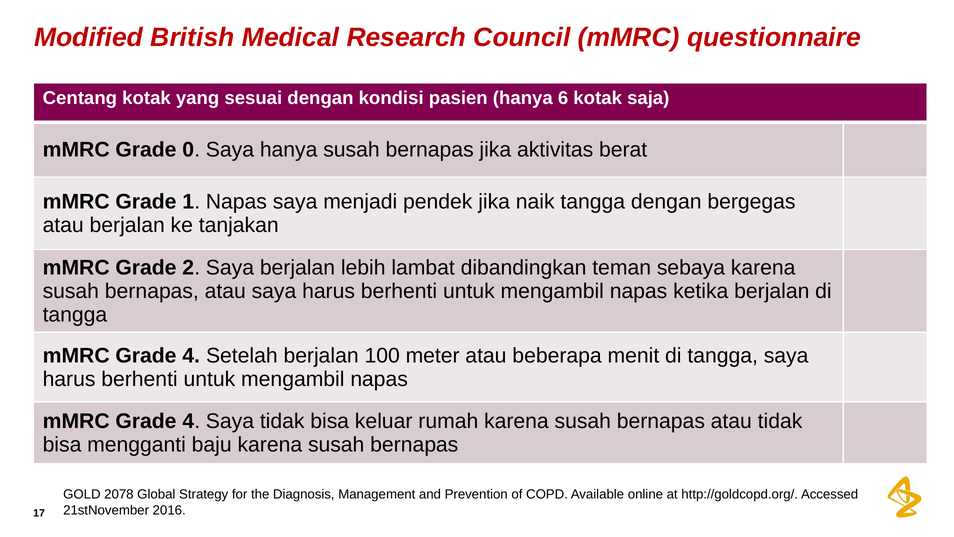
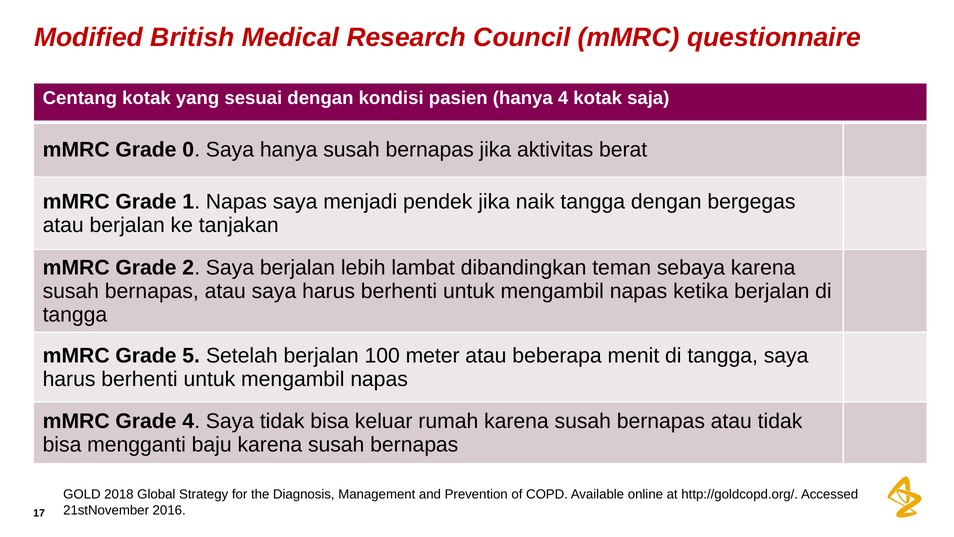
hanya 6: 6 -> 4
4 at (191, 355): 4 -> 5
2078: 2078 -> 2018
